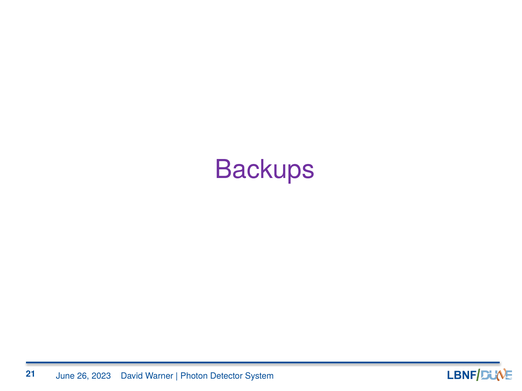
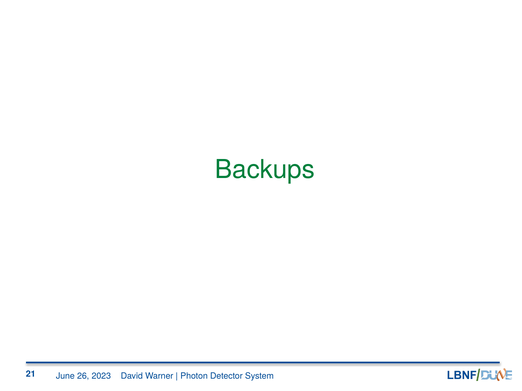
Backups colour: purple -> green
